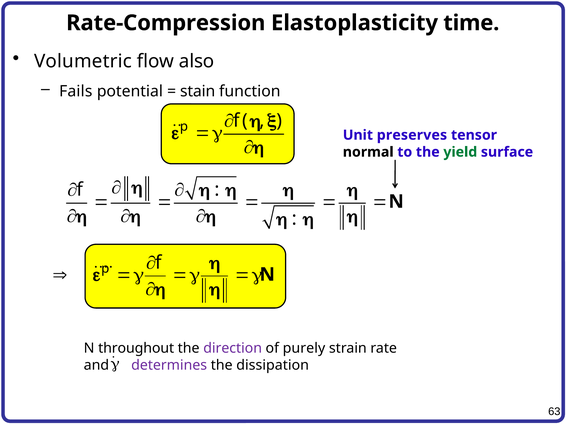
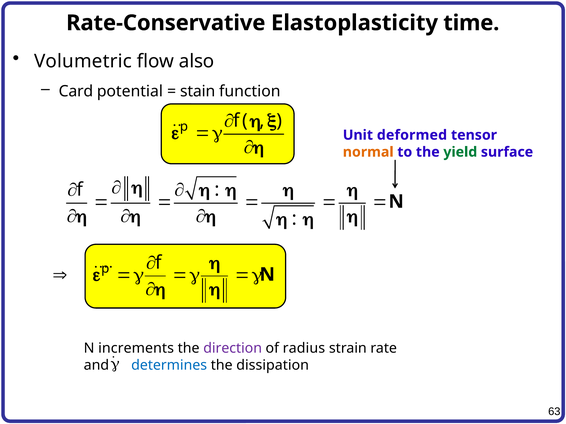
Rate-Compression: Rate-Compression -> Rate-Conservative
Fails: Fails -> Card
preserves: preserves -> deformed
normal colour: black -> orange
throughout: throughout -> increments
purely: purely -> radius
determines colour: purple -> blue
